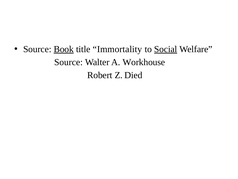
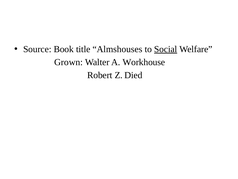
Book underline: present -> none
Immortality: Immortality -> Almshouses
Source at (69, 62): Source -> Grown
